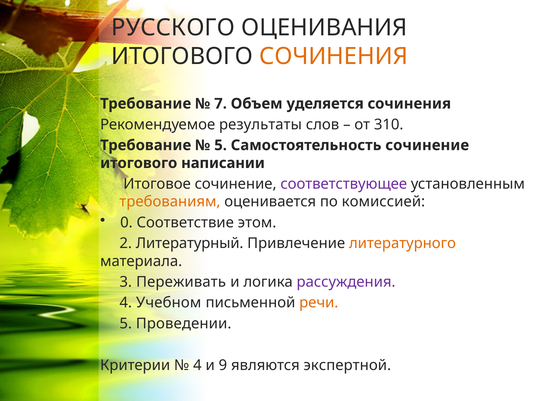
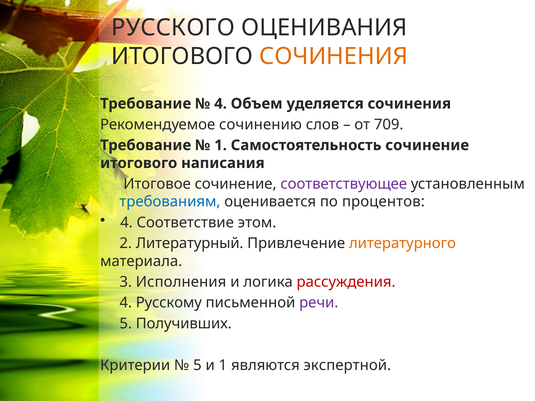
7 at (221, 104): 7 -> 4
результаты: результаты -> сочинению
310: 310 -> 709
5 at (221, 145): 5 -> 1
написании: написании -> написания
требованиям colour: orange -> blue
комиссией: комиссией -> процентов
0 at (126, 223): 0 -> 4
Переживать: Переживать -> Исполнения
рассуждения colour: purple -> red
Учебном: Учебном -> Русскому
речи colour: orange -> purple
Проведении: Проведении -> Получивших
4 at (197, 365): 4 -> 5
и 9: 9 -> 1
